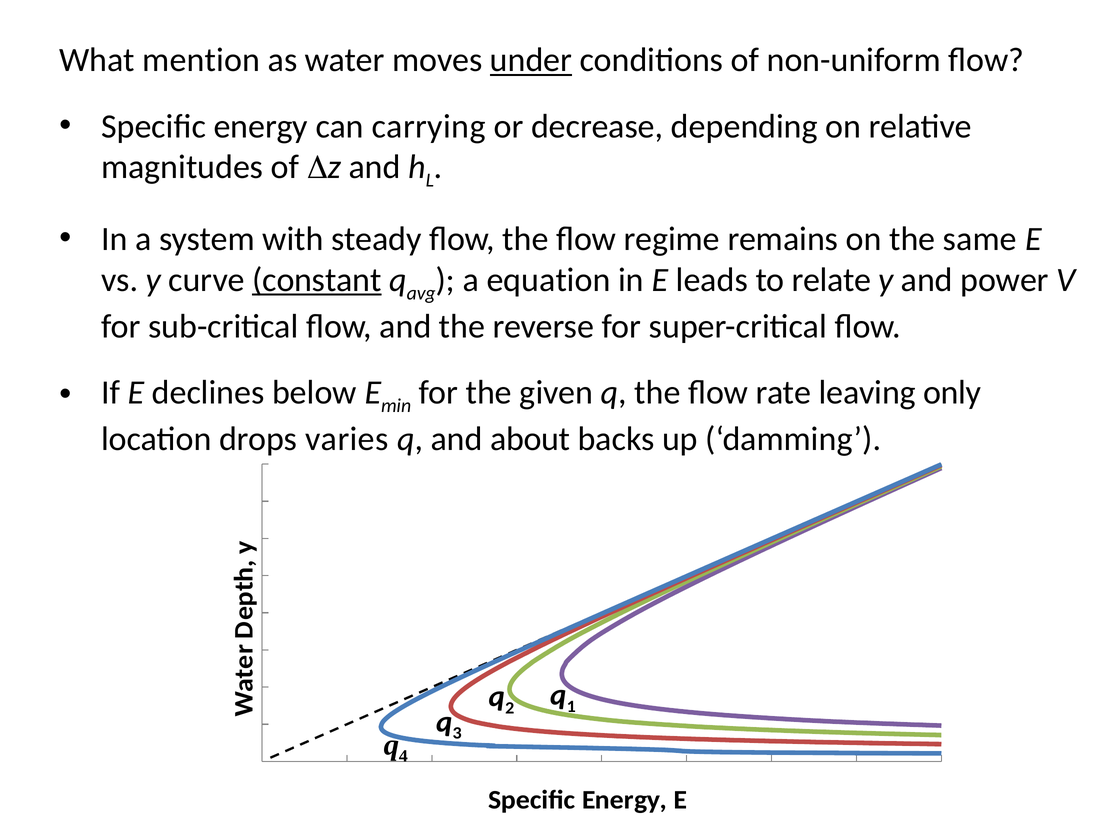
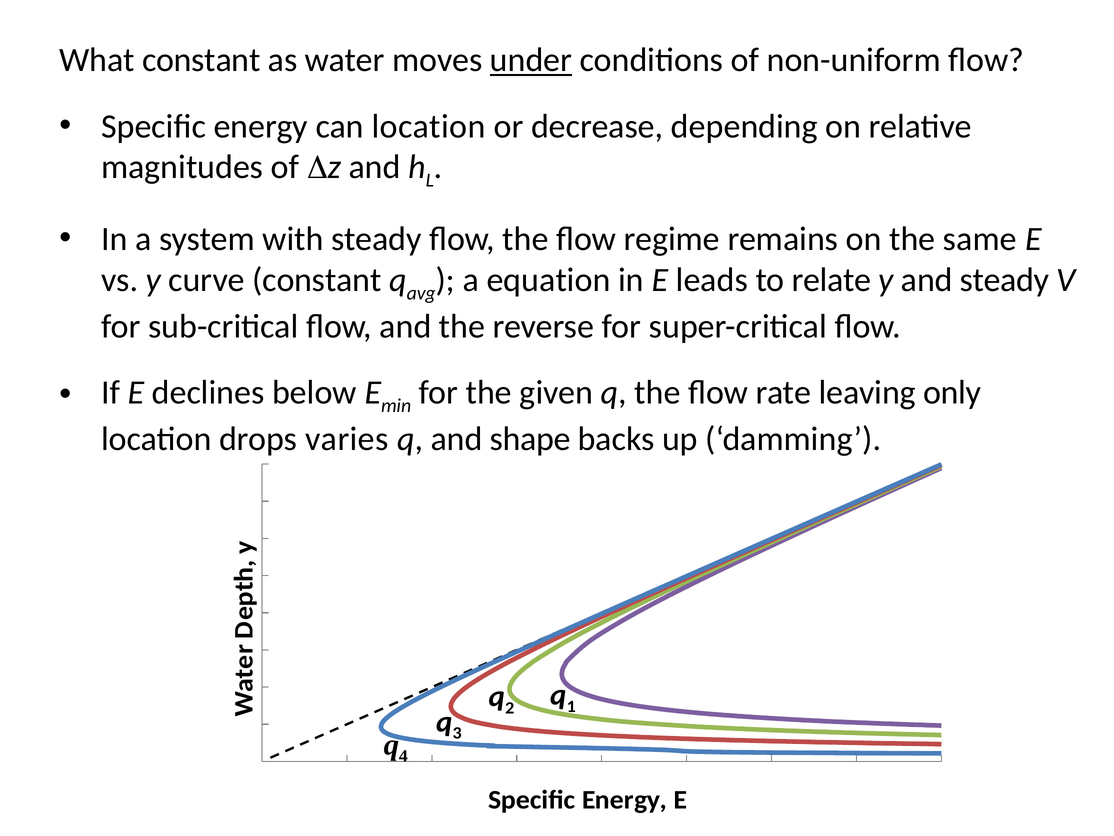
What mention: mention -> constant
can carrying: carrying -> location
constant at (317, 280) underline: present -> none
and power: power -> steady
about: about -> shape
